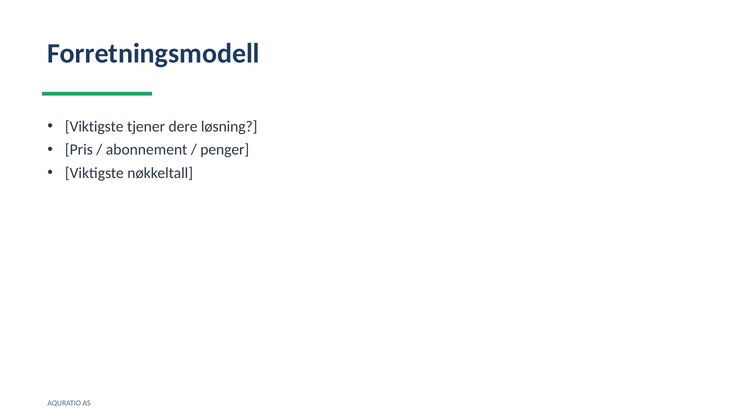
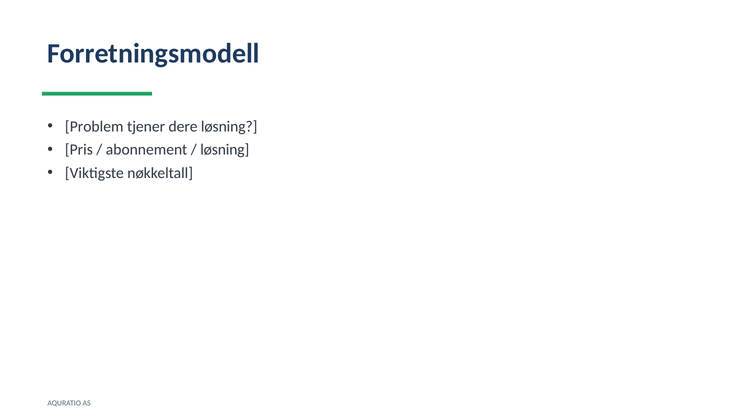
Viktigste at (94, 126): Viktigste -> Problem
penger at (225, 150): penger -> løsning
